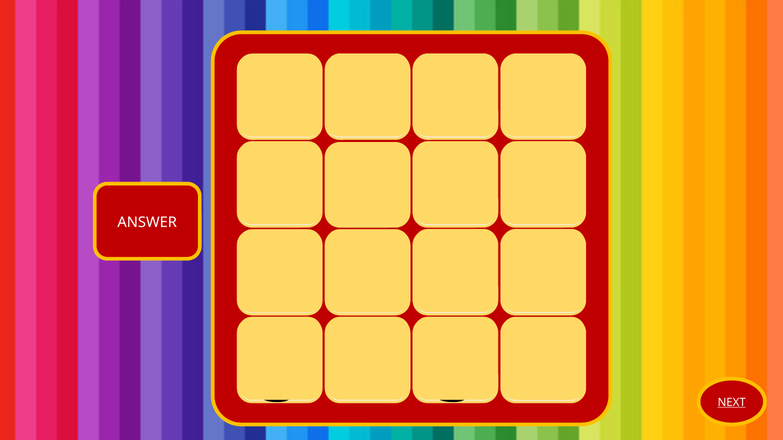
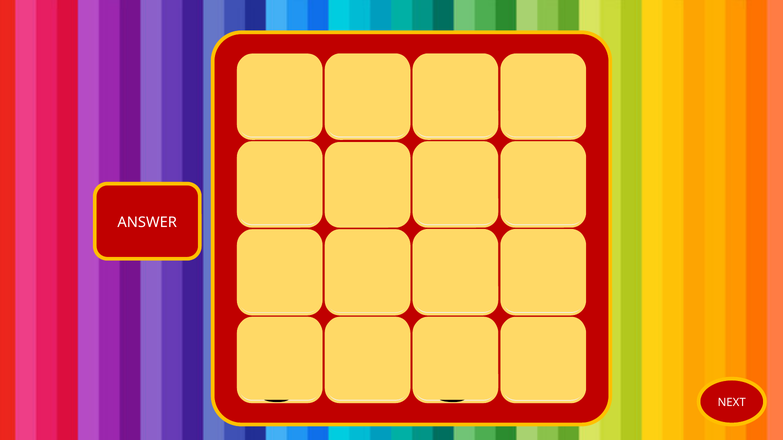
NEXT underline: present -> none
